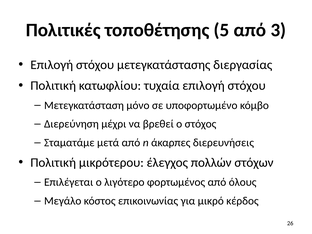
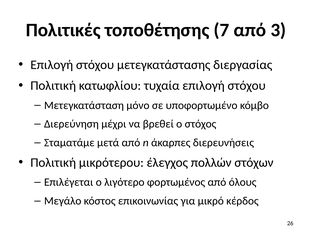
5: 5 -> 7
